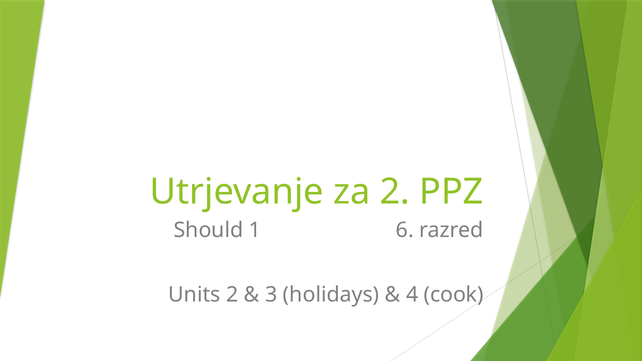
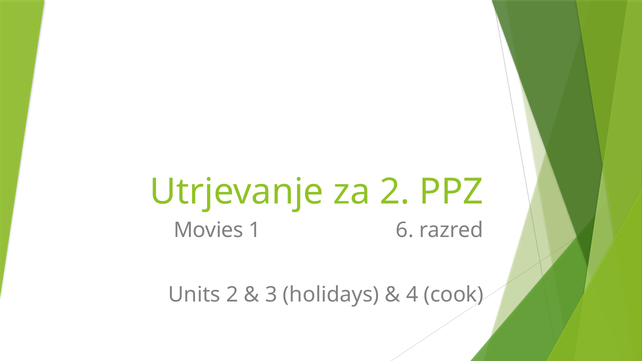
Should: Should -> Movies
